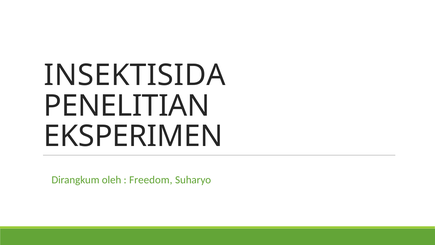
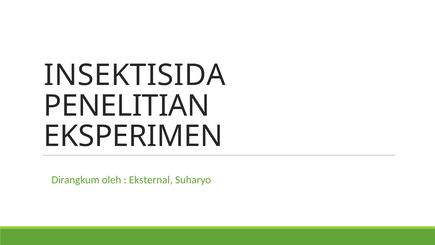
Freedom: Freedom -> Eksternal
